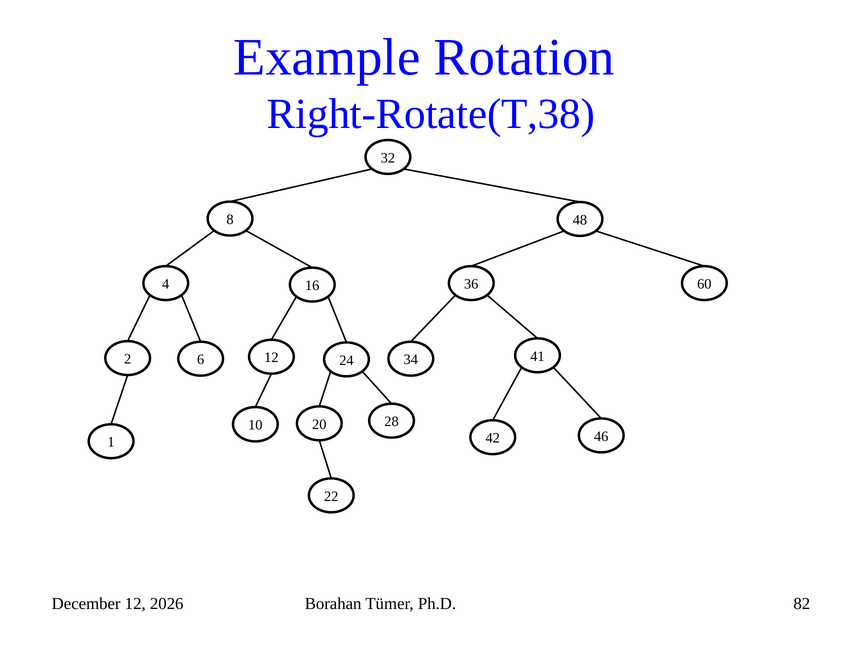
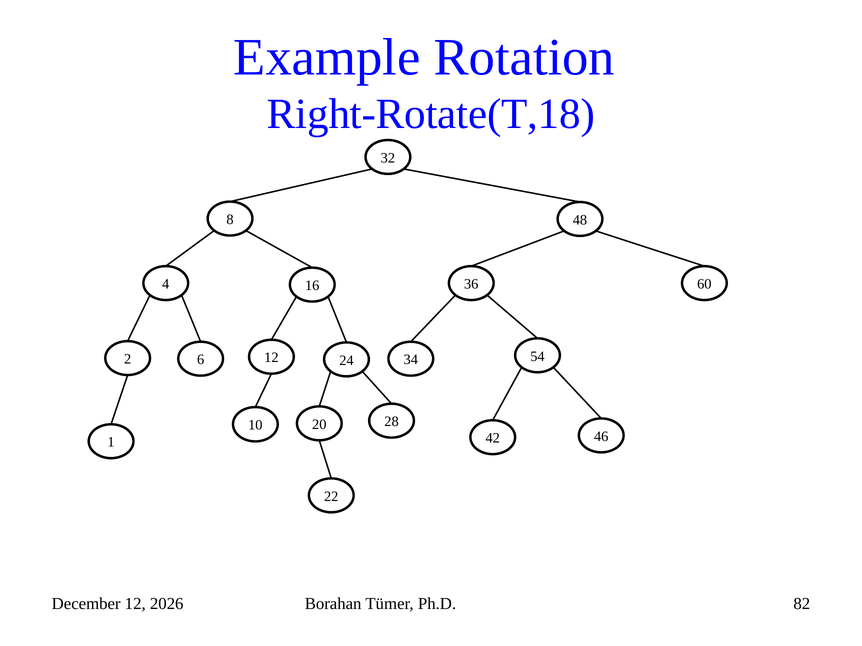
Right-Rotate(T,38: Right-Rotate(T,38 -> Right-Rotate(T,18
41: 41 -> 54
